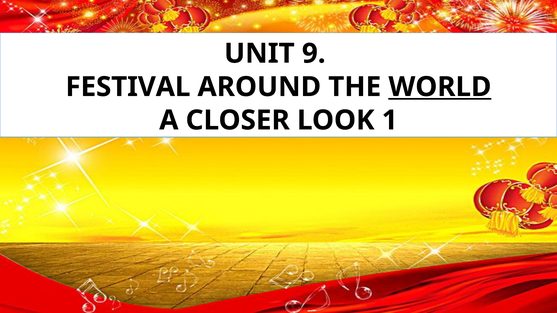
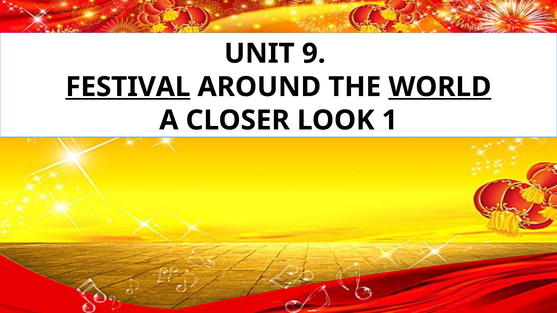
FESTIVAL underline: none -> present
